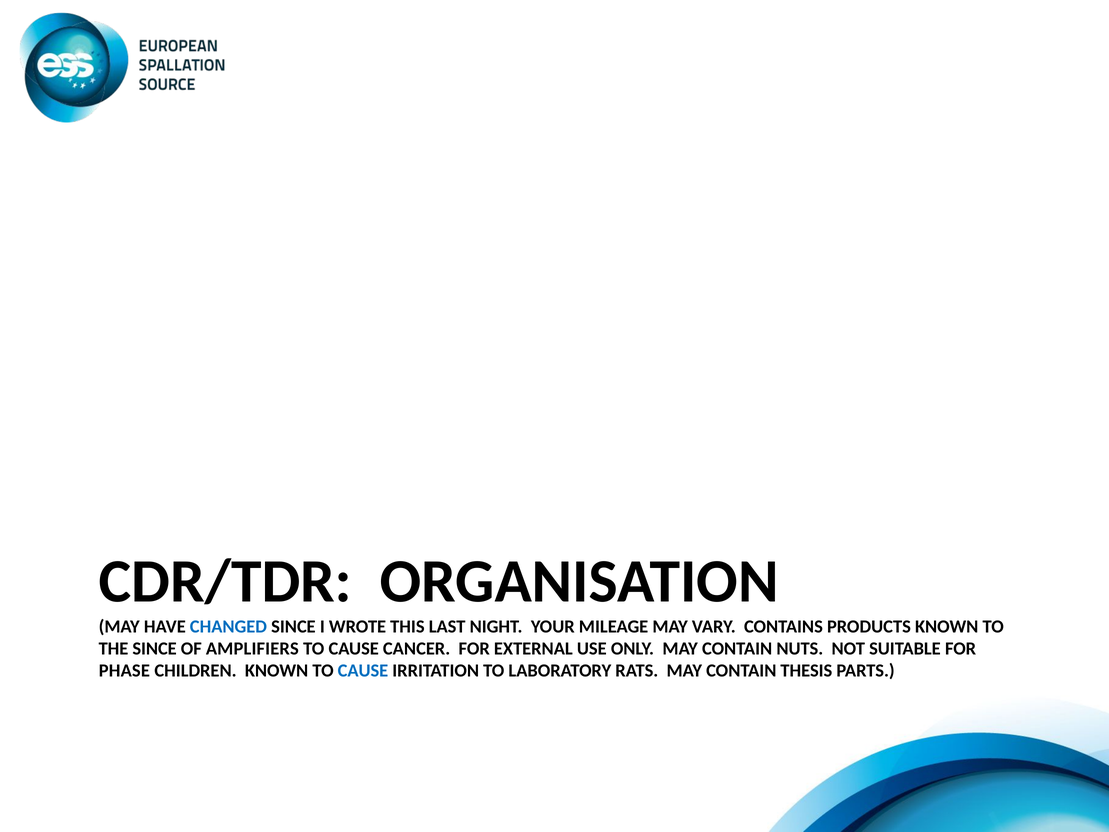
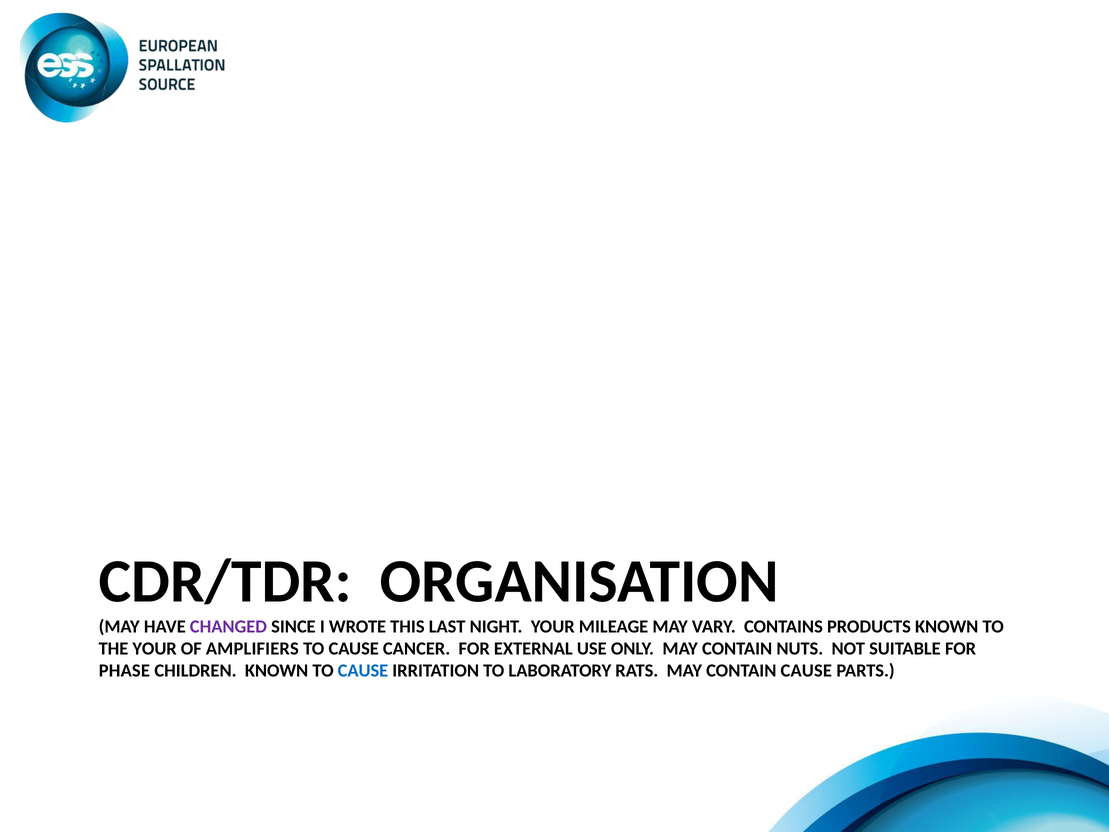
CHANGED colour: blue -> purple
THE SINCE: SINCE -> YOUR
CONTAIN THESIS: THESIS -> CAUSE
